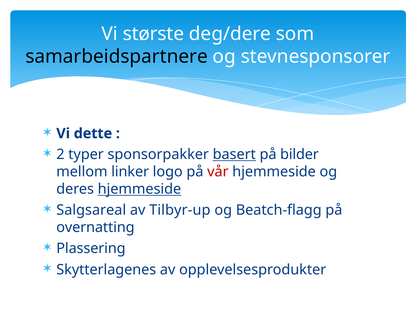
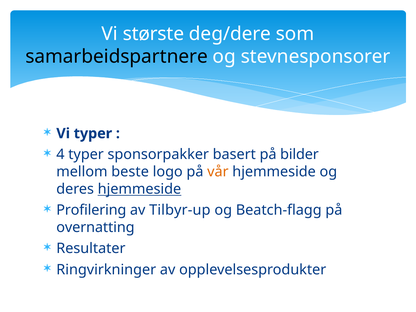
Vi dette: dette -> typer
2: 2 -> 4
basert underline: present -> none
linker: linker -> beste
vår colour: red -> orange
Salgsareal: Salgsareal -> Profilering
Plassering: Plassering -> Resultater
Skytterlagenes: Skytterlagenes -> Ringvirkninger
